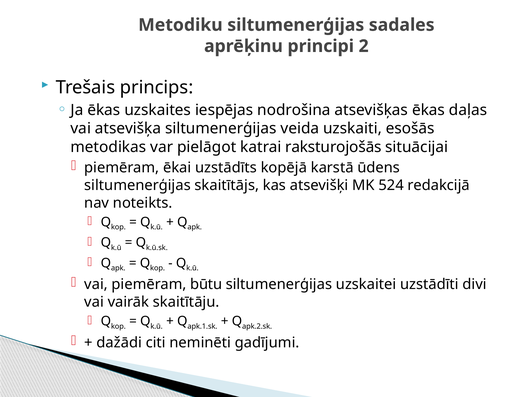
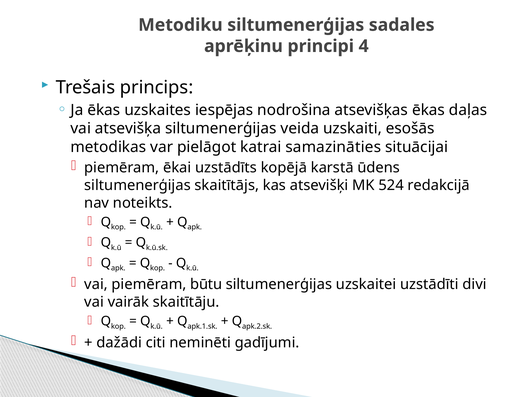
2: 2 -> 4
raksturojošās: raksturojošās -> samazināties
